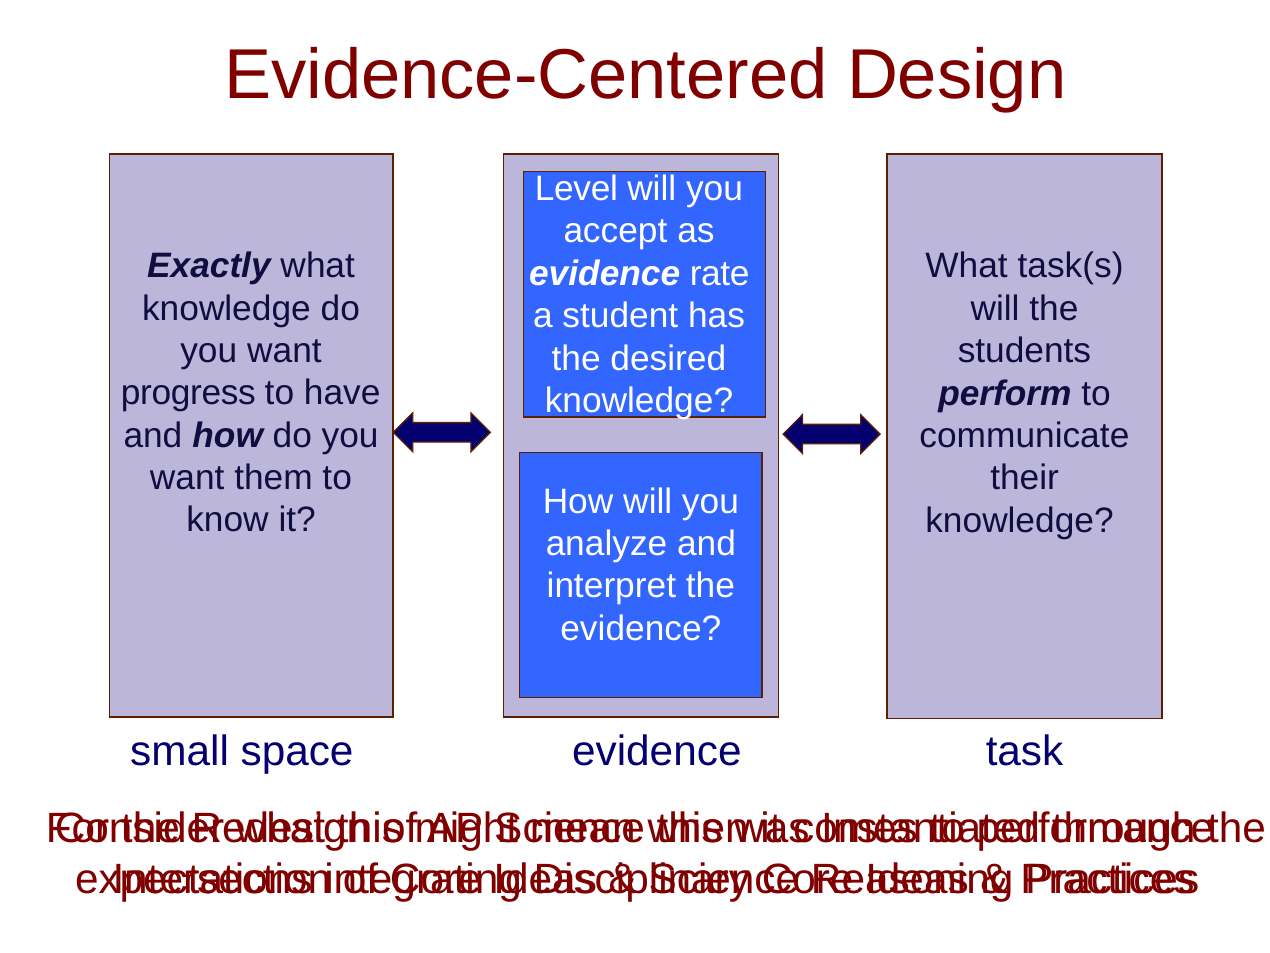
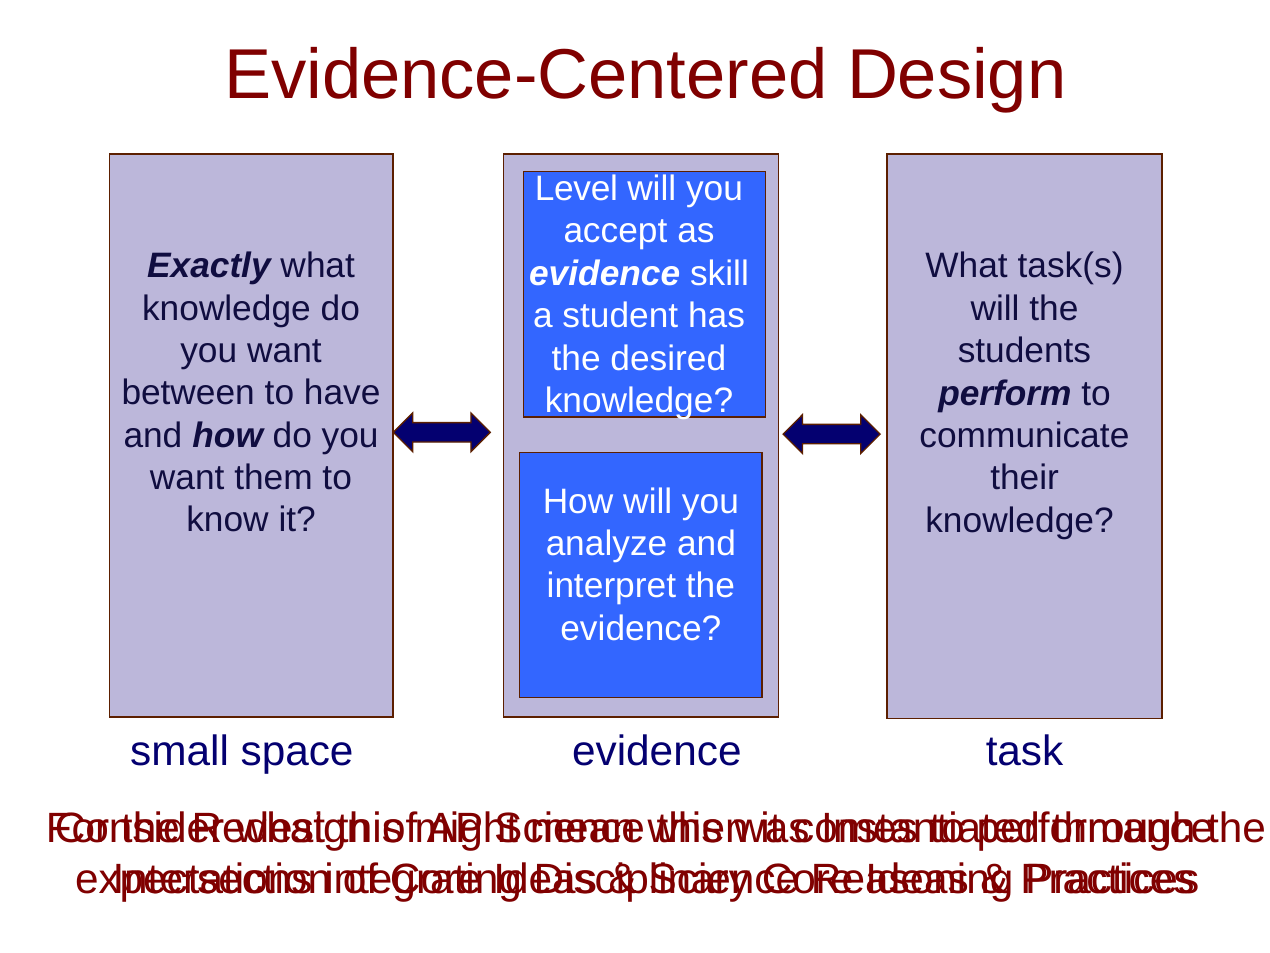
rate: rate -> skill
progress: progress -> between
